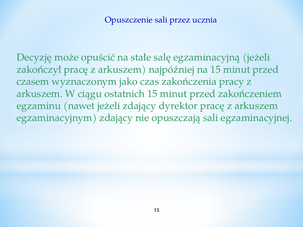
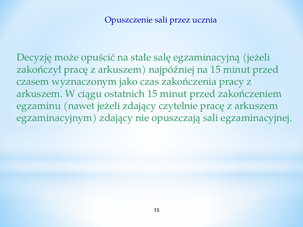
dyrektor: dyrektor -> czytelnie
